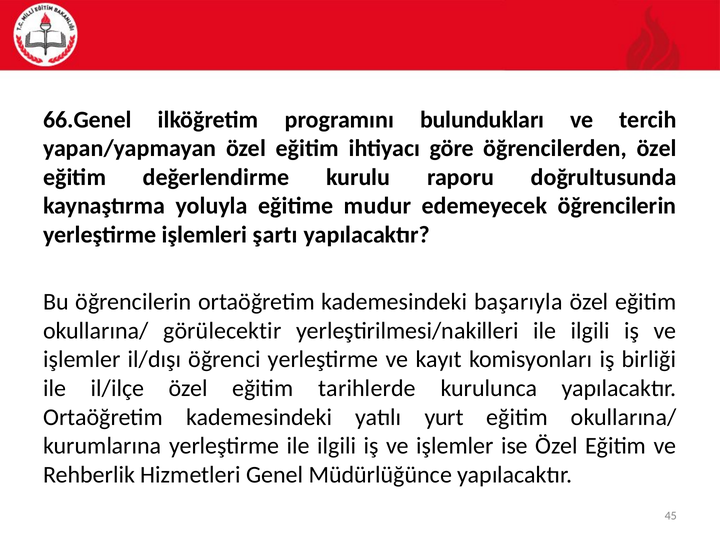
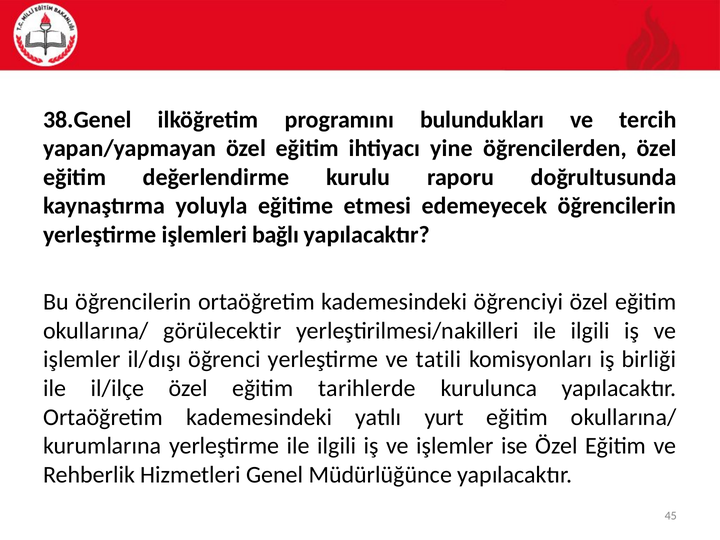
66.Genel: 66.Genel -> 38.Genel
göre: göre -> yine
mudur: mudur -> etmesi
şartı: şartı -> bağlı
başarıyla: başarıyla -> öğrenciyi
kayıt: kayıt -> tatili
